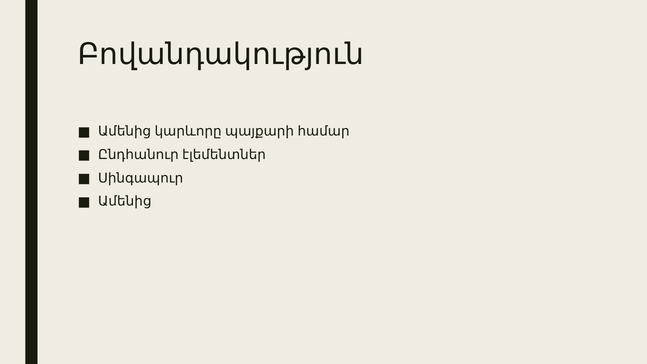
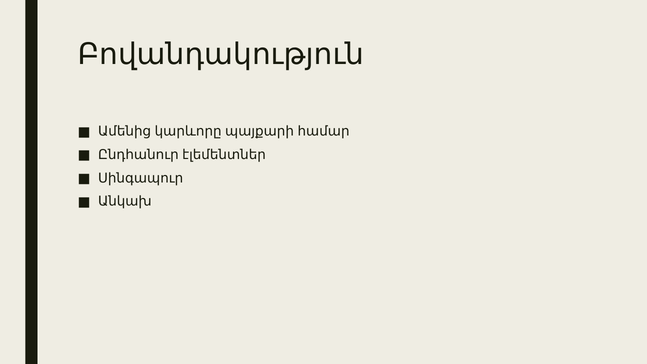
Ամենից at (125, 201): Ամենից -> Անկախ
